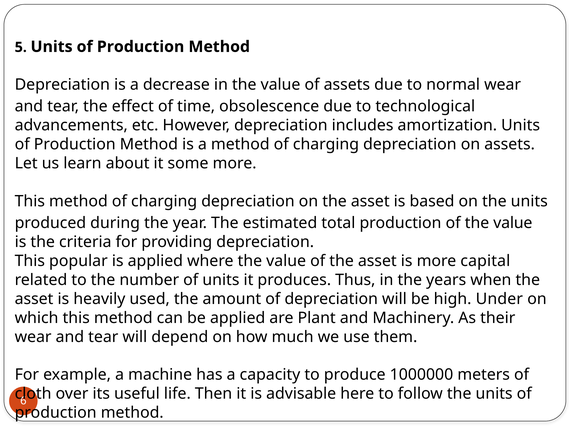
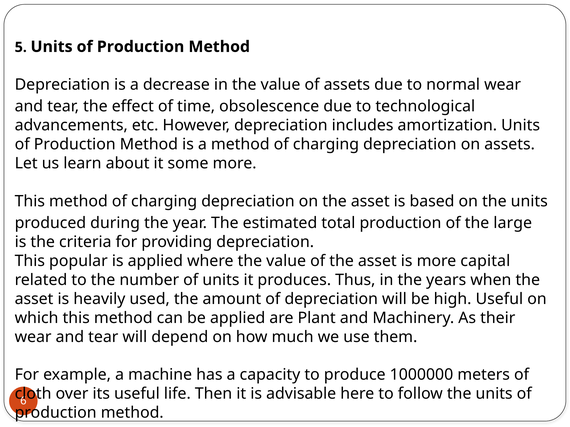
of the value: value -> large
high Under: Under -> Useful
